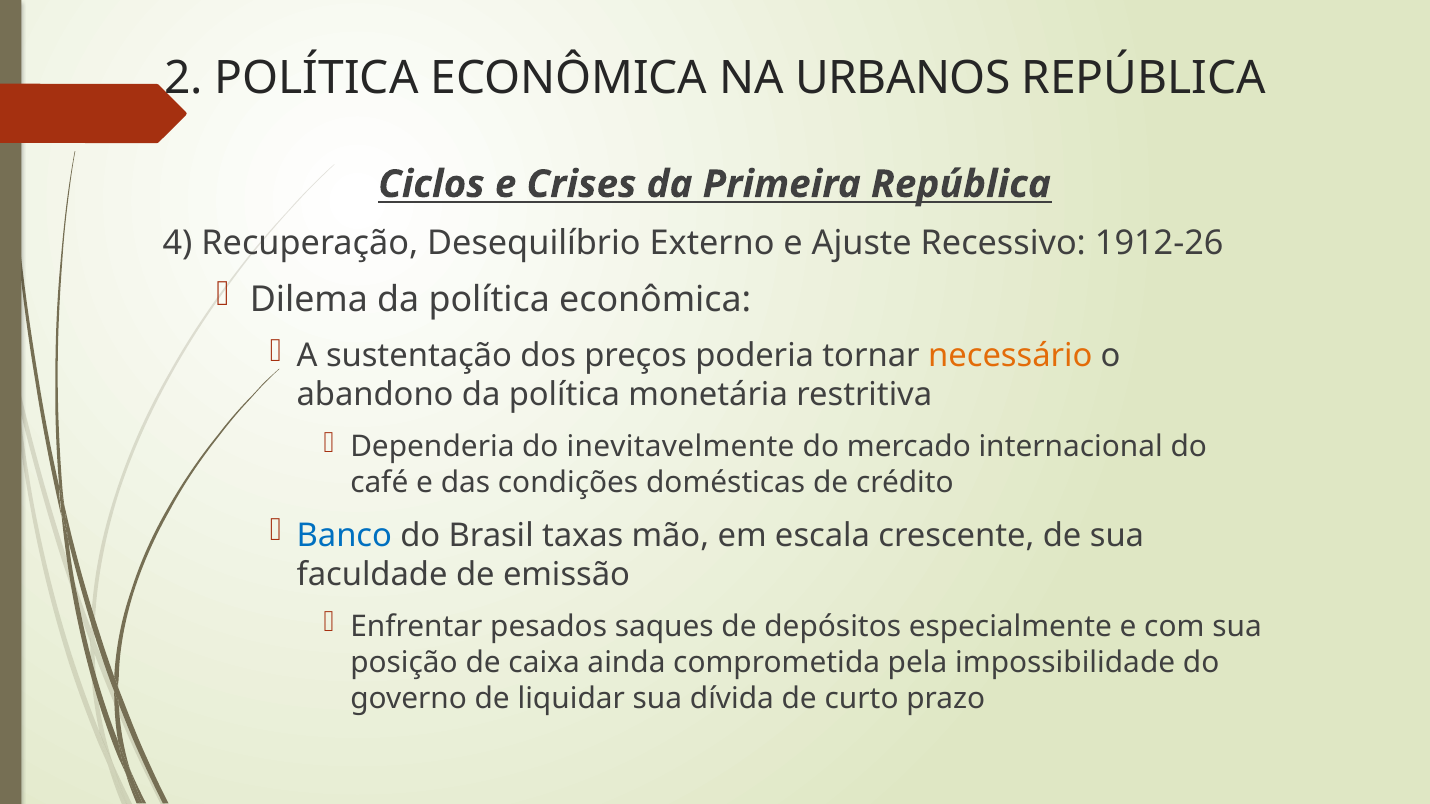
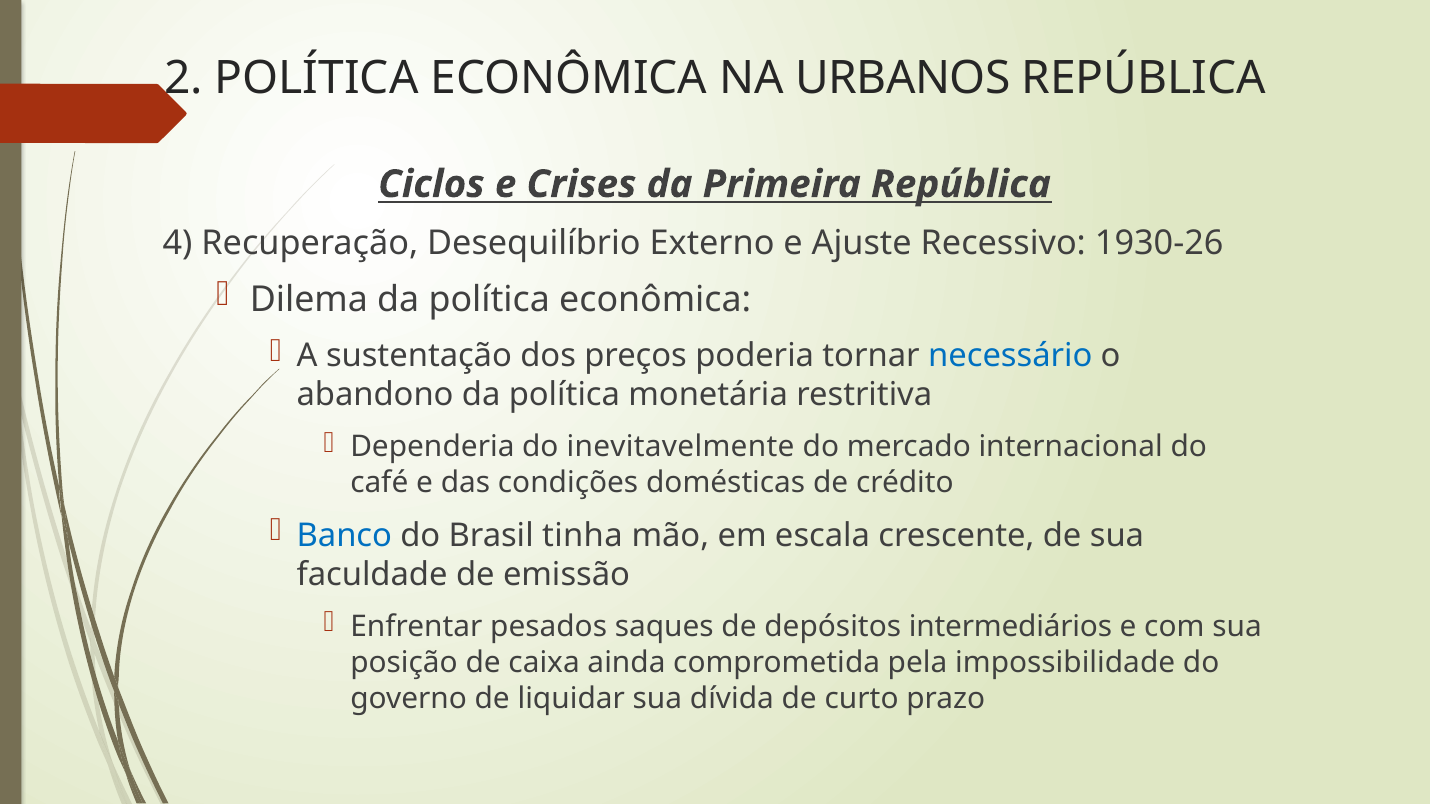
1912-26: 1912-26 -> 1930-26
necessário colour: orange -> blue
taxas: taxas -> tinha
especialmente: especialmente -> intermediários
